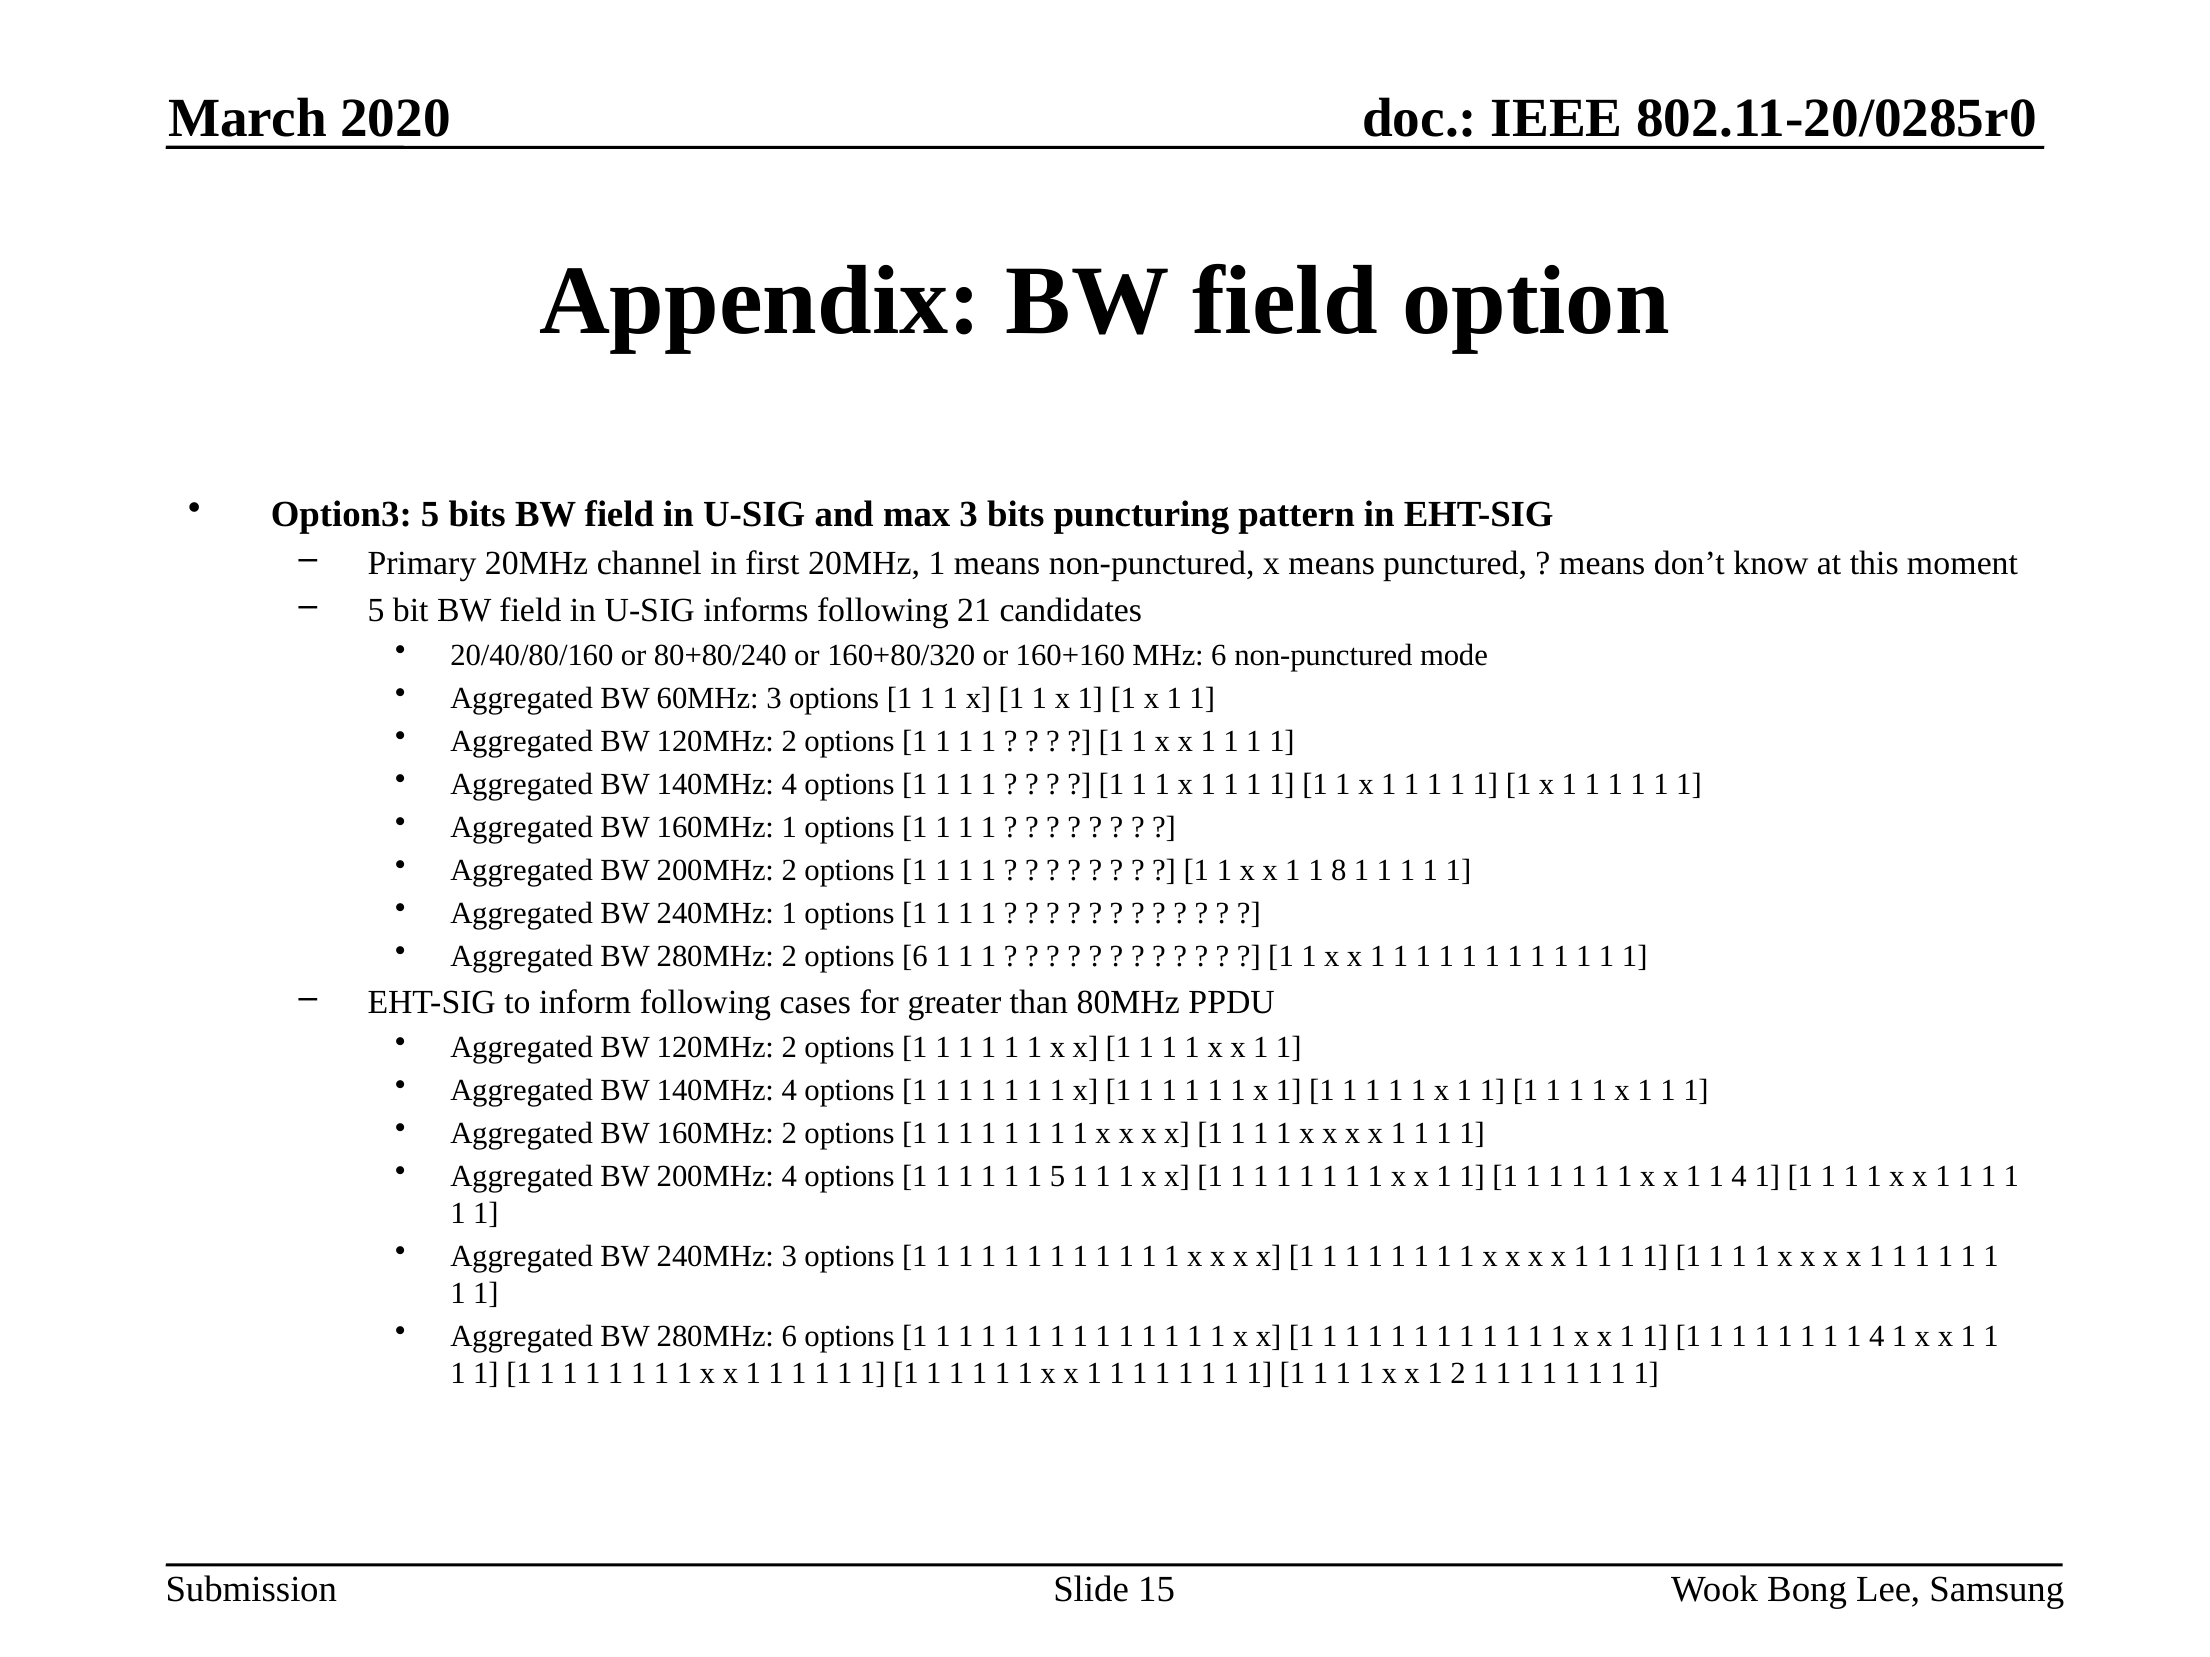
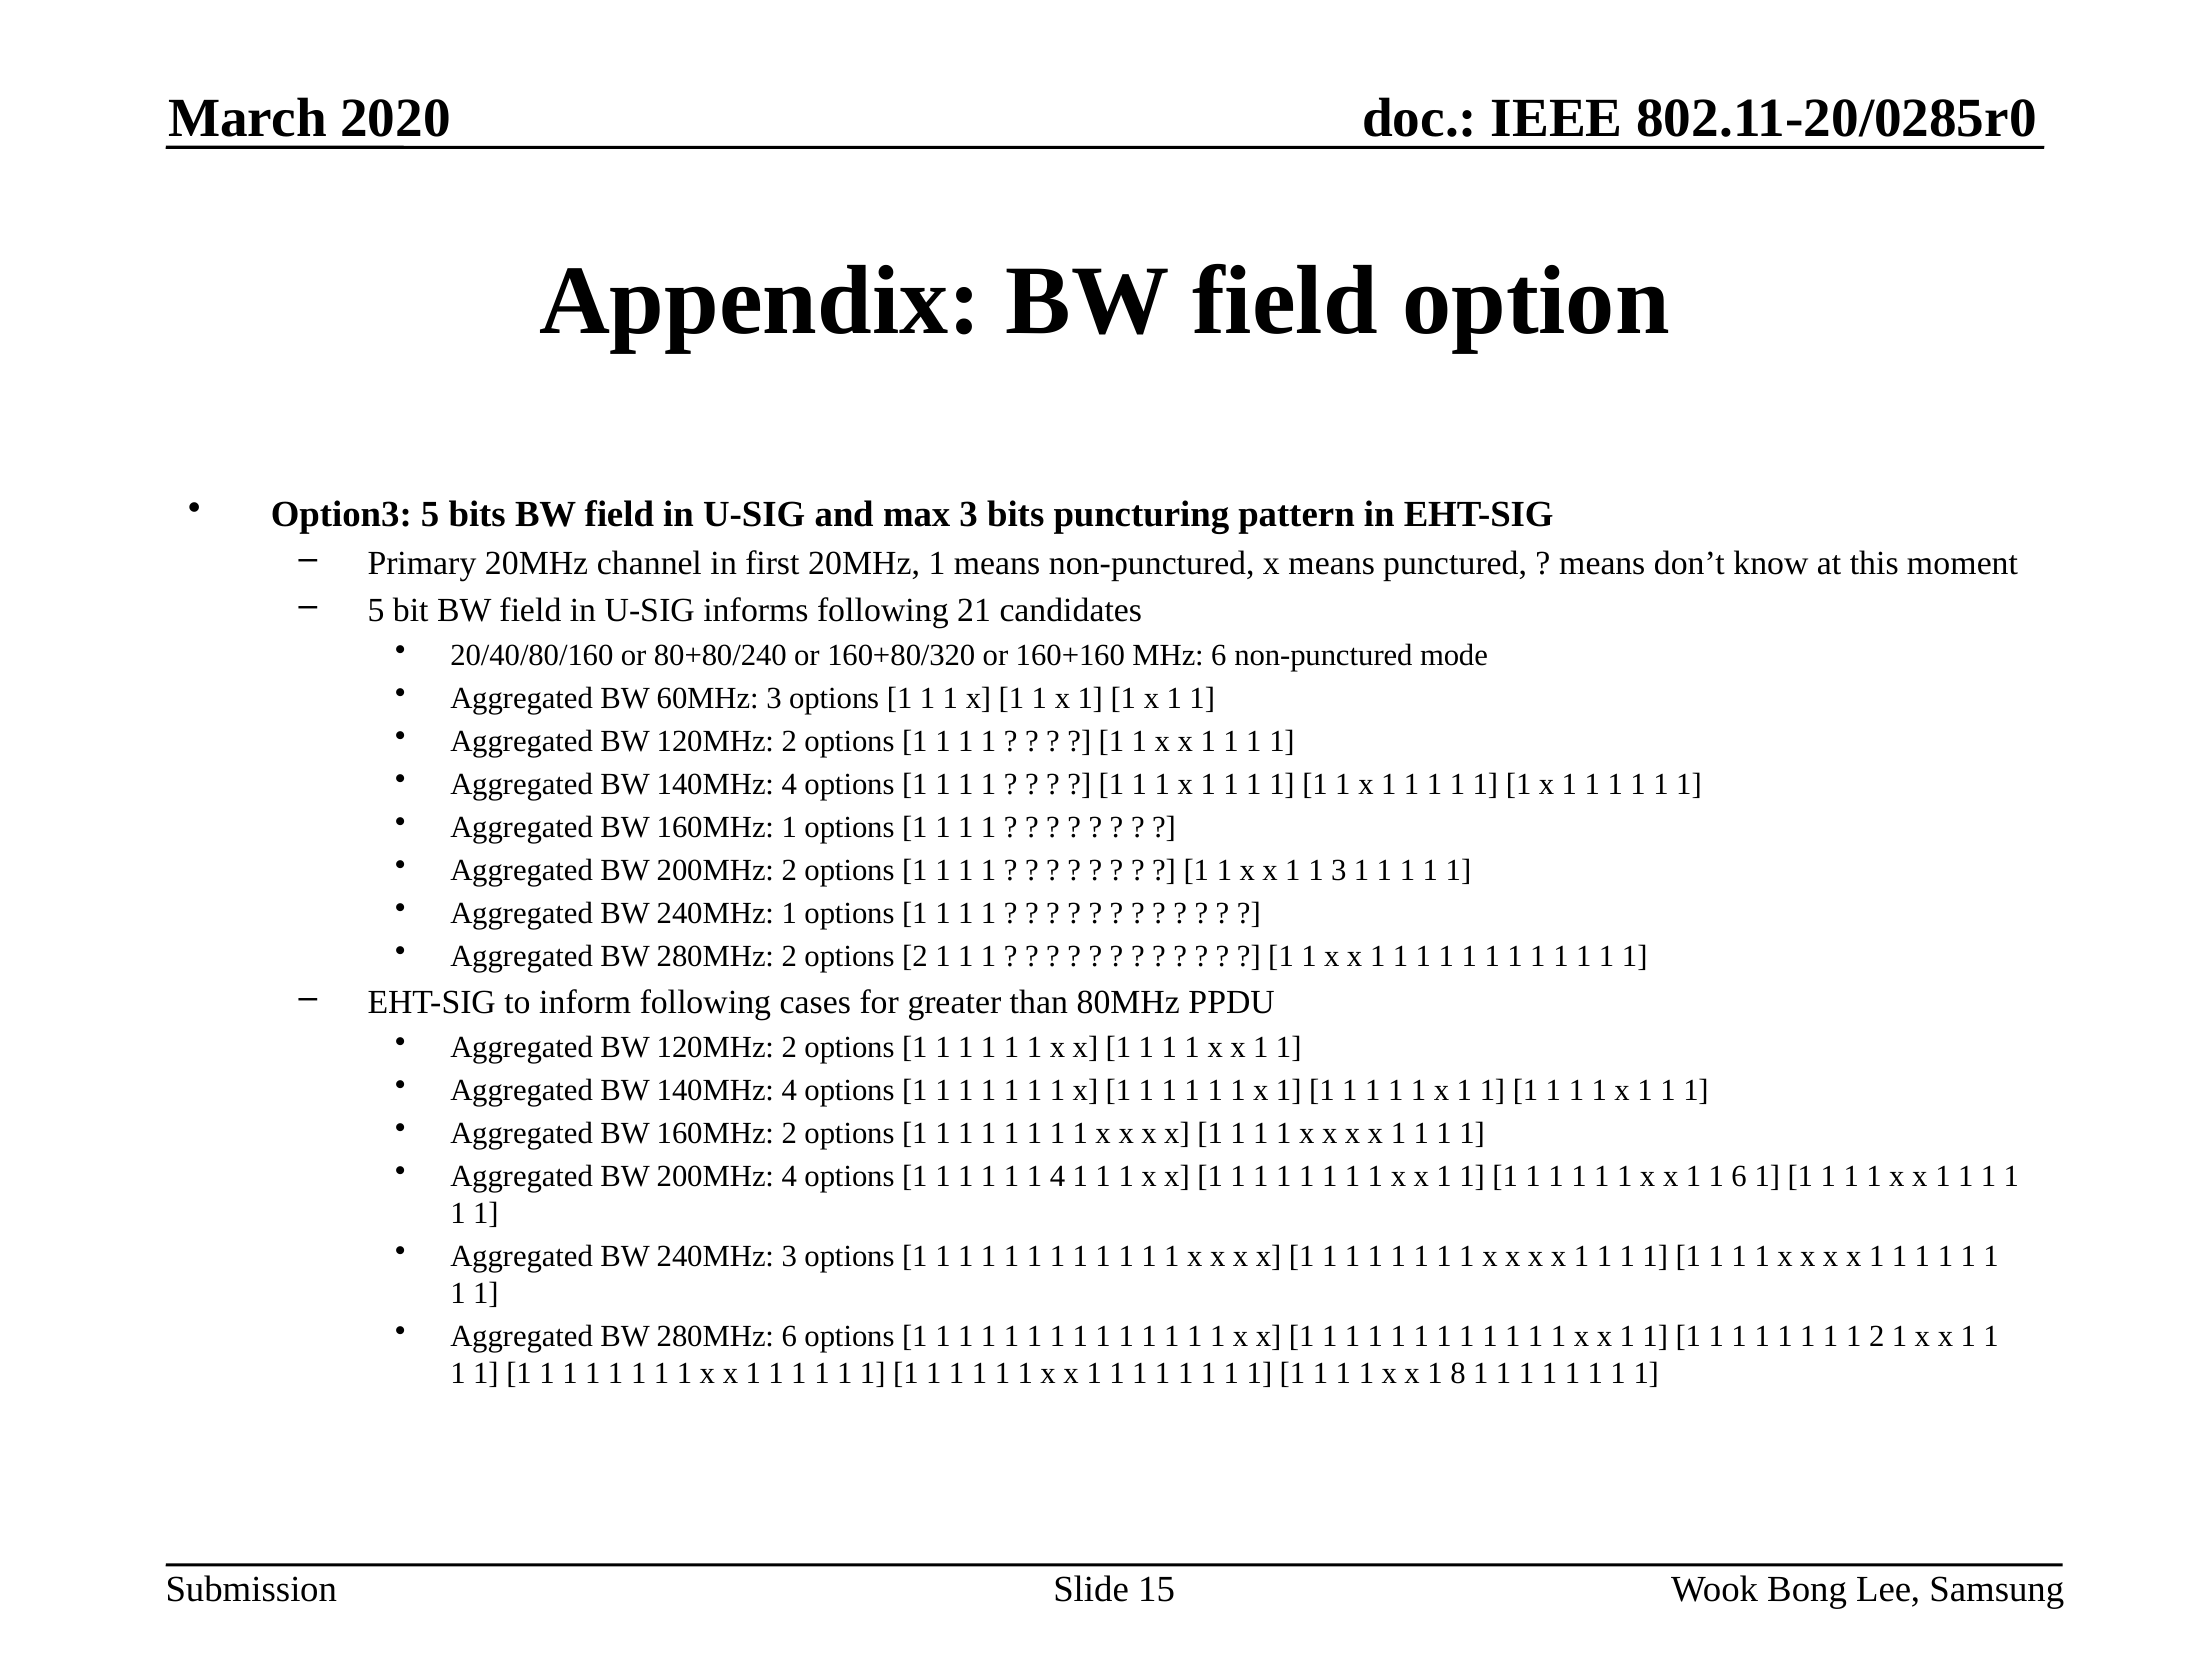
1 8: 8 -> 3
options 6: 6 -> 2
1 5: 5 -> 4
x 1 1 4: 4 -> 6
1 1 1 4: 4 -> 2
1 2: 2 -> 8
